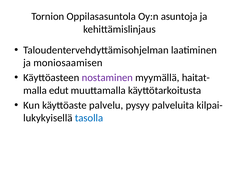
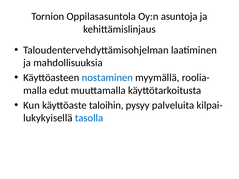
moniosaamisen: moniosaamisen -> mahdollisuuksia
nostaminen colour: purple -> blue
haitat-: haitat- -> roolia-
palvelu: palvelu -> taloihin
